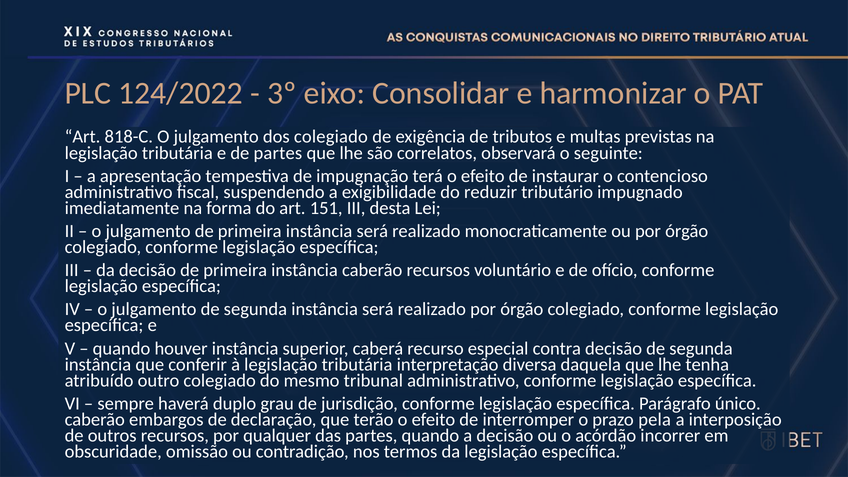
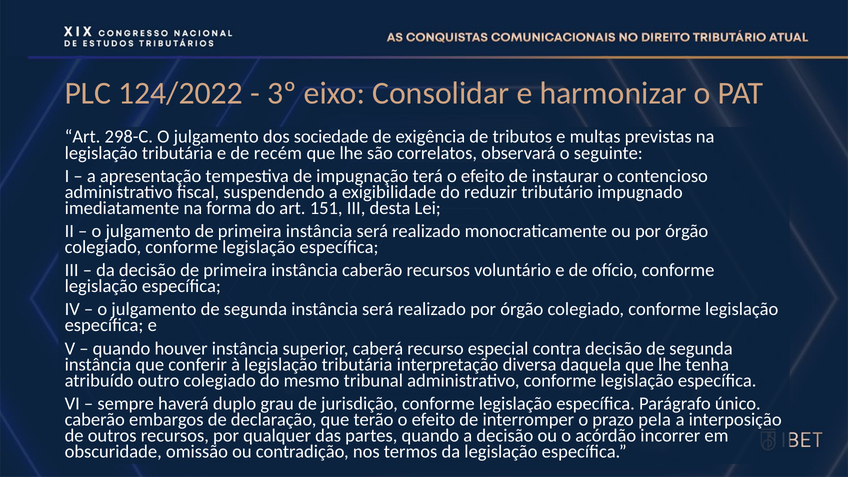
818-C: 818-C -> 298-C
dos colegiado: colegiado -> sociedade
de partes: partes -> recém
